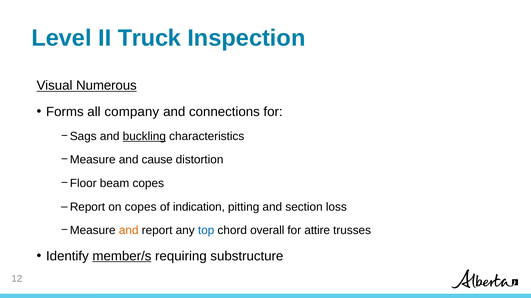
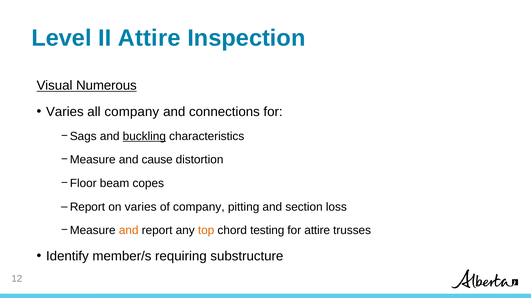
II Truck: Truck -> Attire
Forms at (65, 112): Forms -> Varies
on copes: copes -> varies
of indication: indication -> company
top colour: blue -> orange
overall: overall -> testing
member/s underline: present -> none
